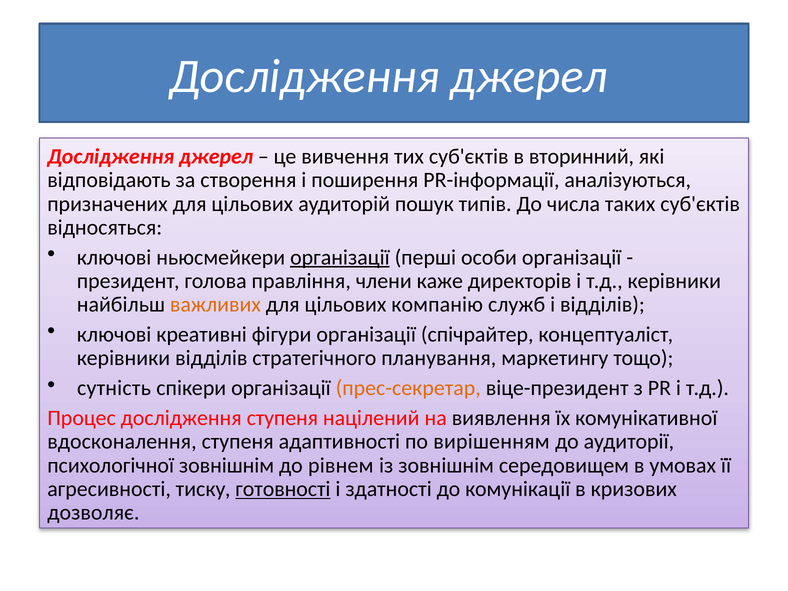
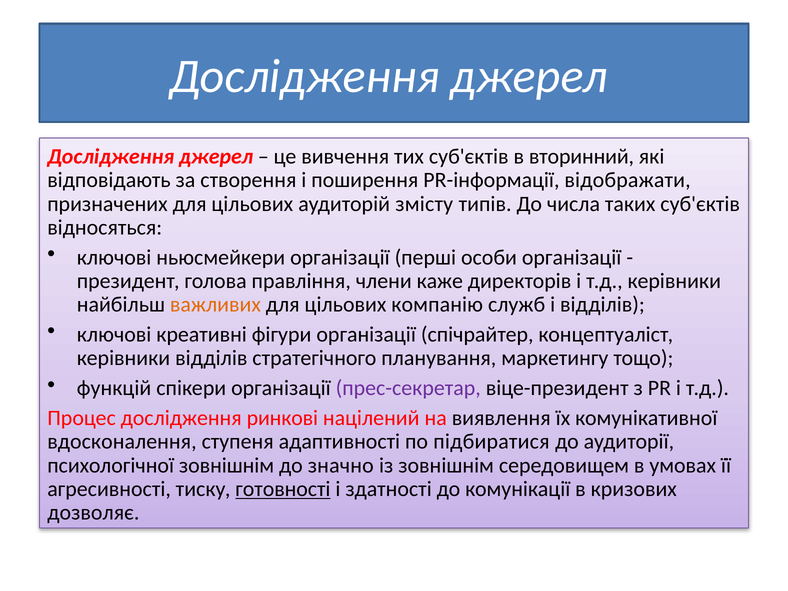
аналізуються: аналізуються -> відображати
пошук: пошук -> змісту
організації at (340, 257) underline: present -> none
сутність: сутність -> функцій
прес-секретар colour: orange -> purple
дослідження ступеня: ступеня -> ринкові
вирішенням: вирішенням -> підбиратися
рівнем: рівнем -> значно
